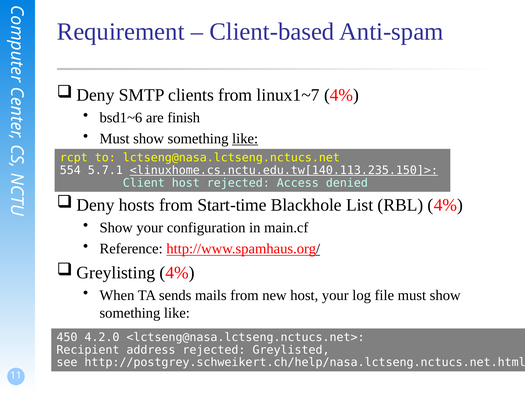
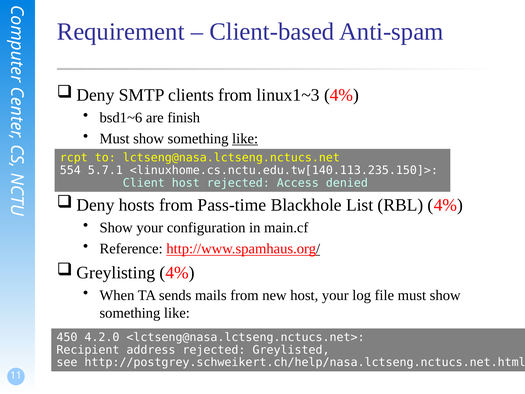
linux1~7: linux1~7 -> linux1~3
<linuxhome.cs.nctu.edu.tw[140.113.235.150]> underline: present -> none
Start-time: Start-time -> Pass-time
